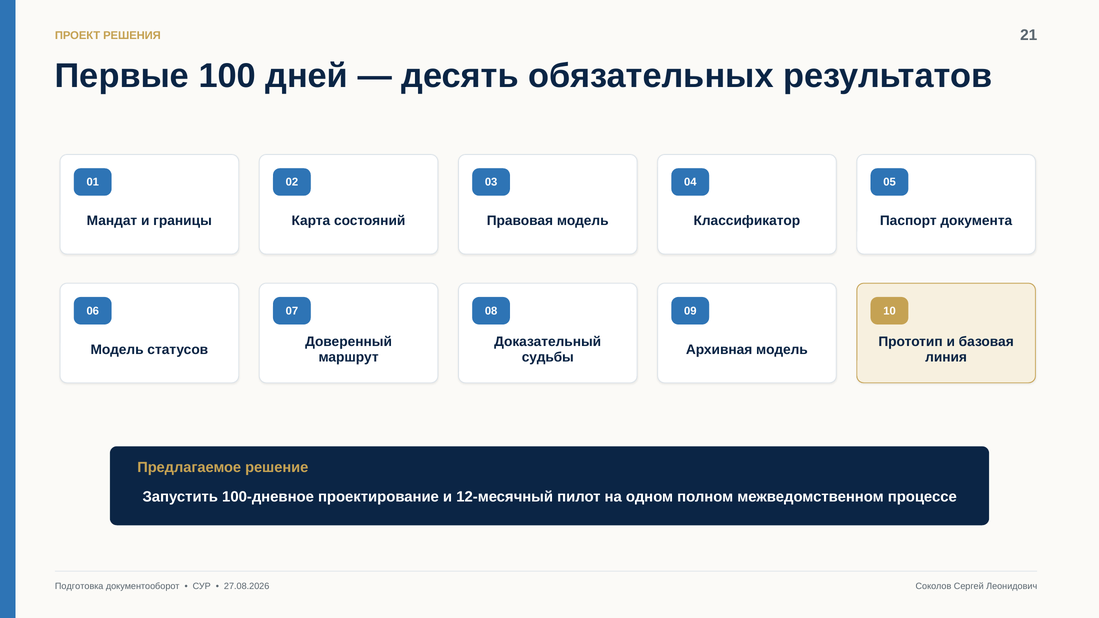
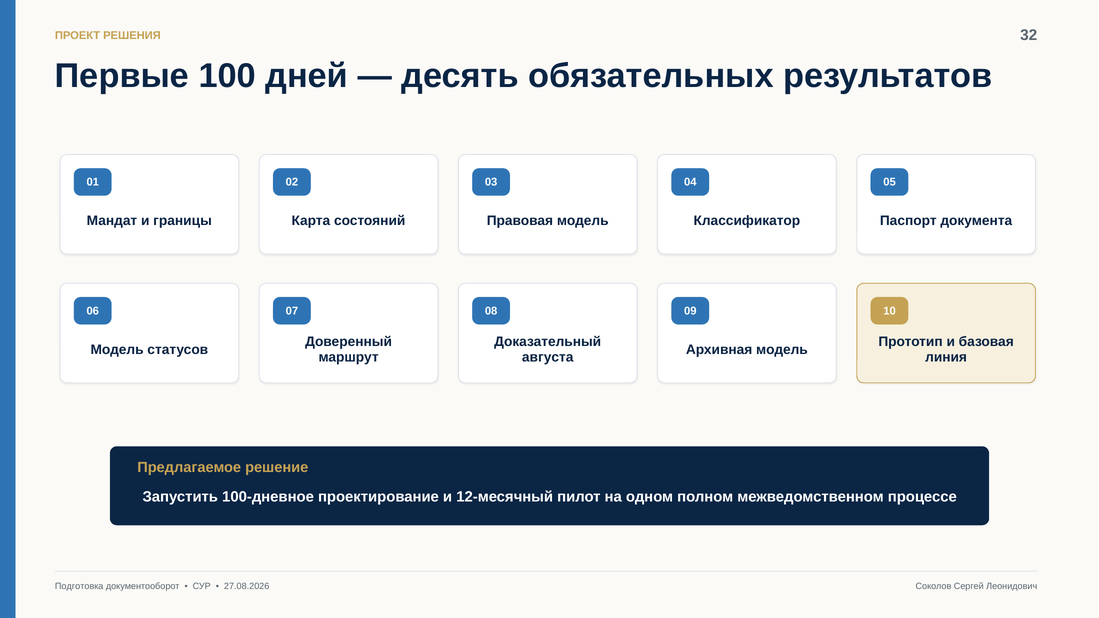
21: 21 -> 32
судьбы: судьбы -> августа
